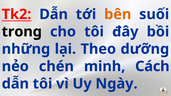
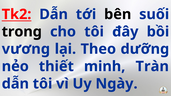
bên colour: orange -> black
những: những -> vương
chén: chén -> thiết
Cách: Cách -> Tràn
